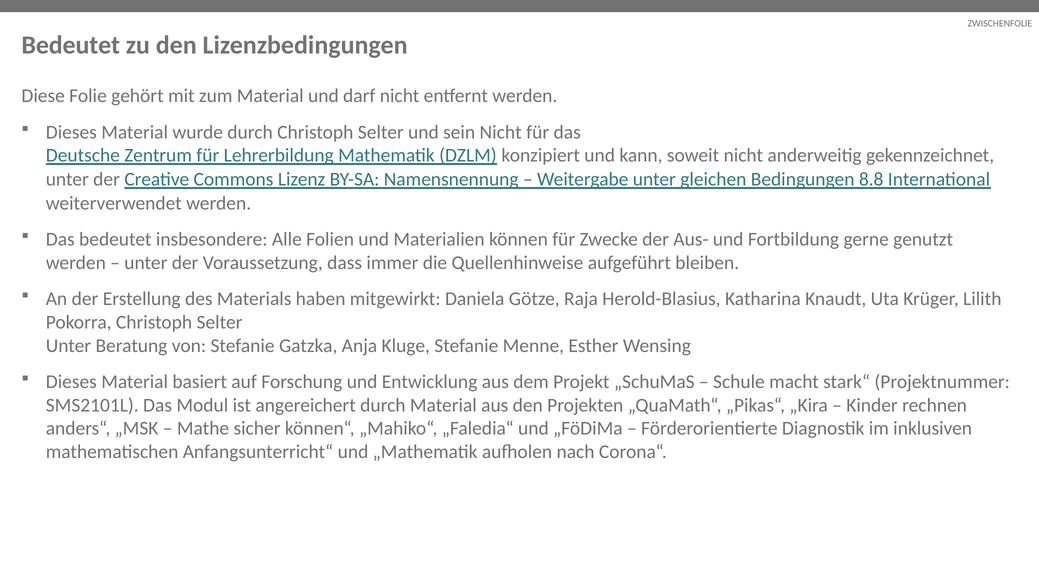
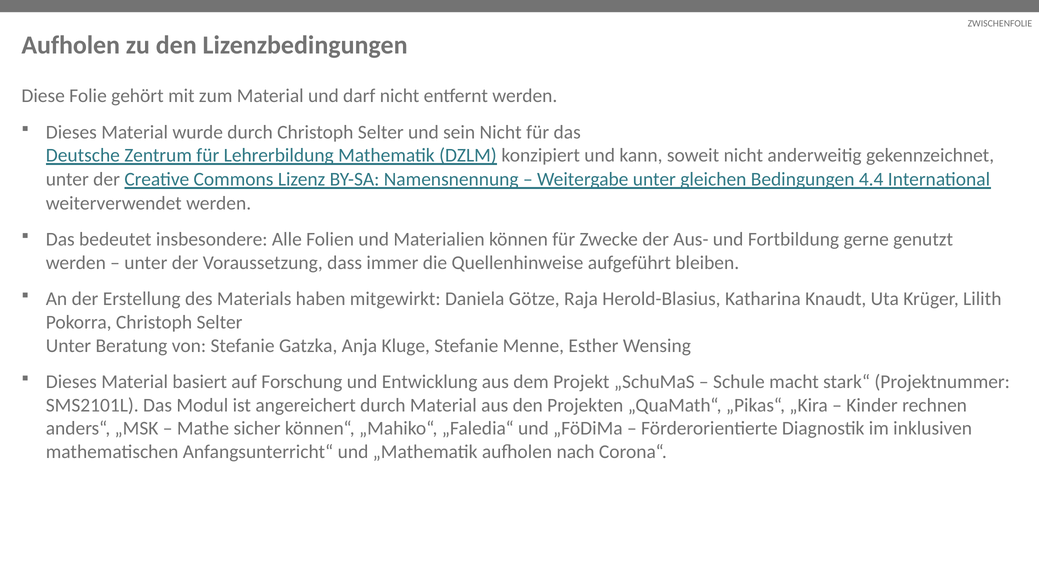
Bedeutet at (71, 45): Bedeutet -> Aufholen
8.8: 8.8 -> 4.4
